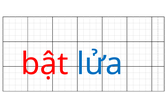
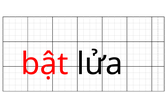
lửa colour: blue -> black
